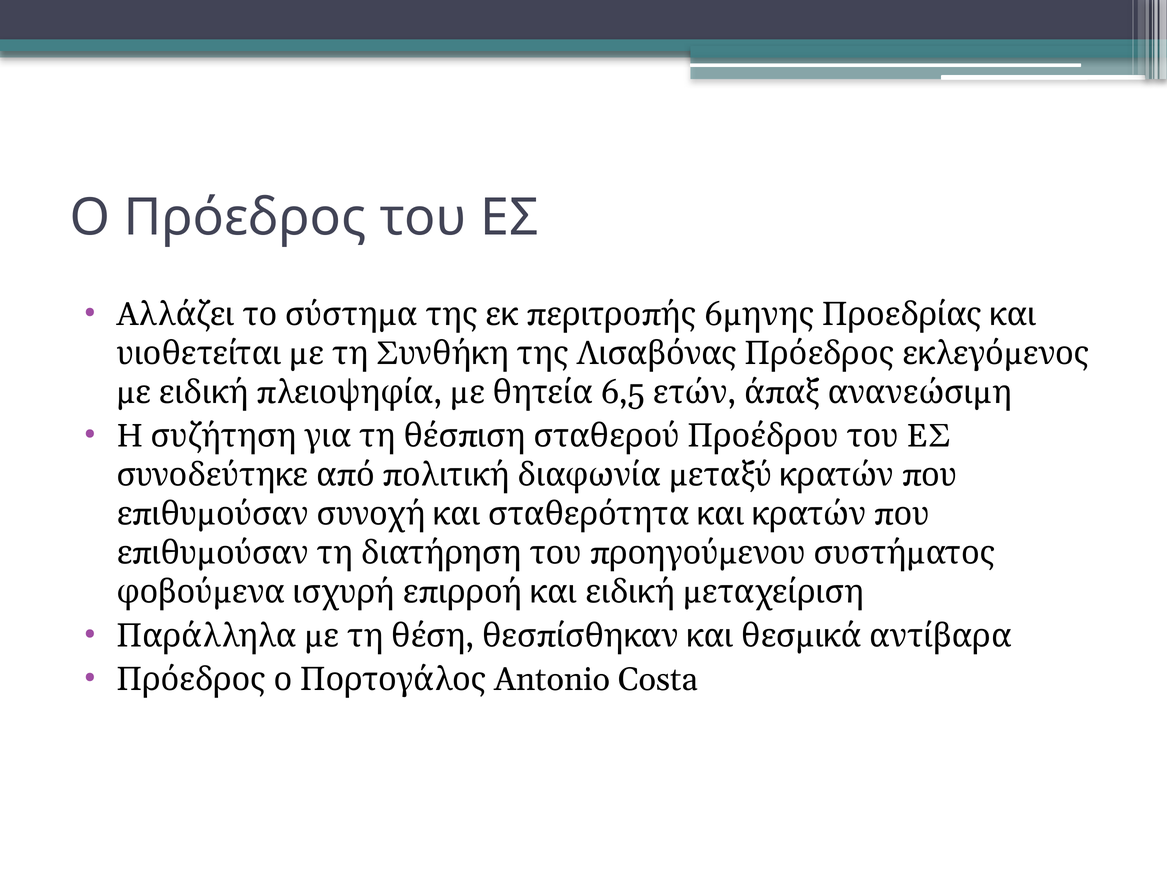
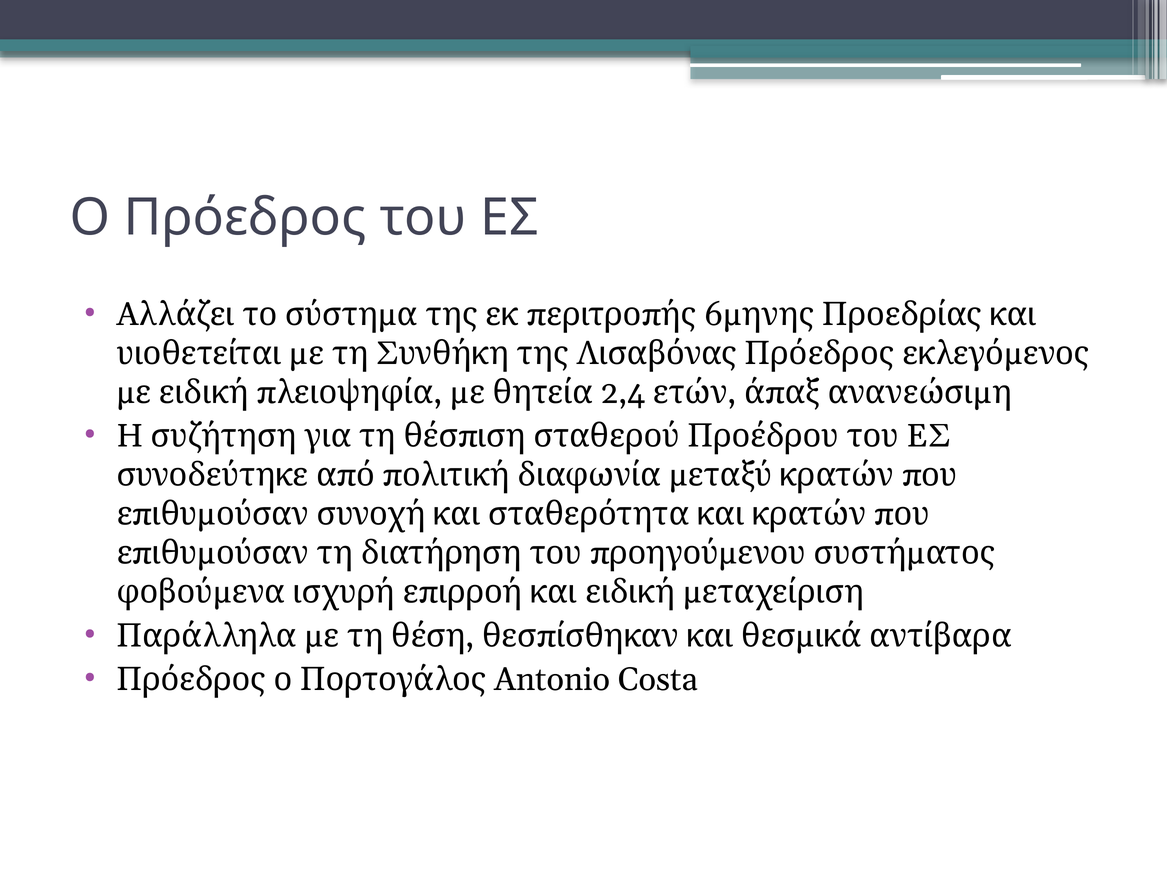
6,5: 6,5 -> 2,4
